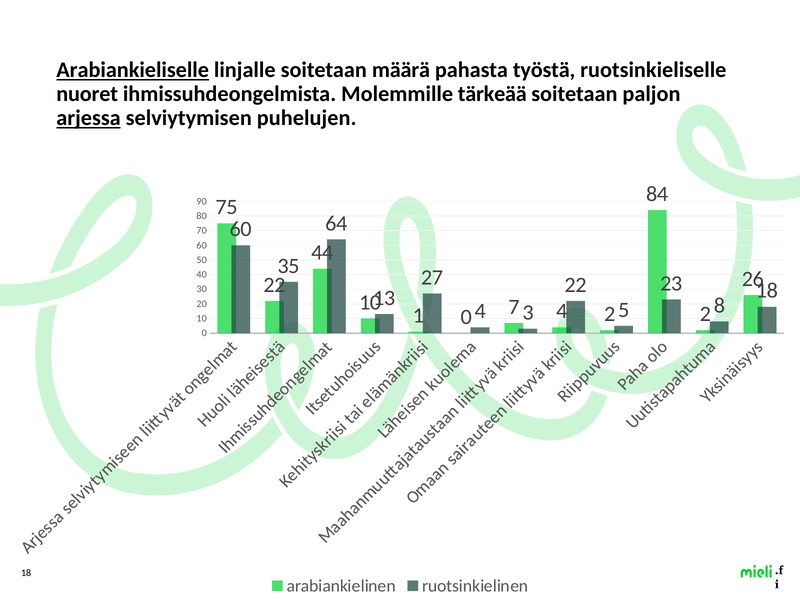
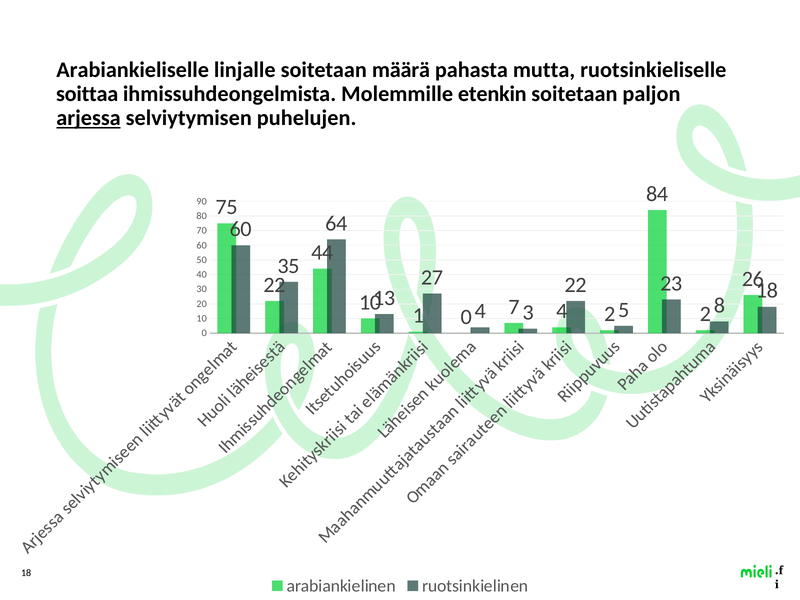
Arabiankieliselle underline: present -> none
työstä: työstä -> mutta
nuoret: nuoret -> soittaa
tärkeää: tärkeää -> etenkin
